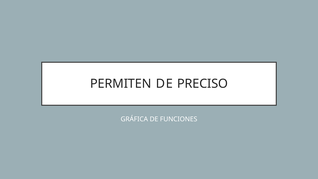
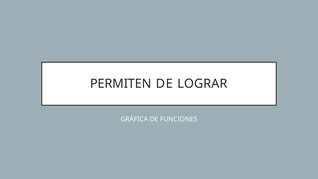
PRECISO: PRECISO -> LOGRAR
